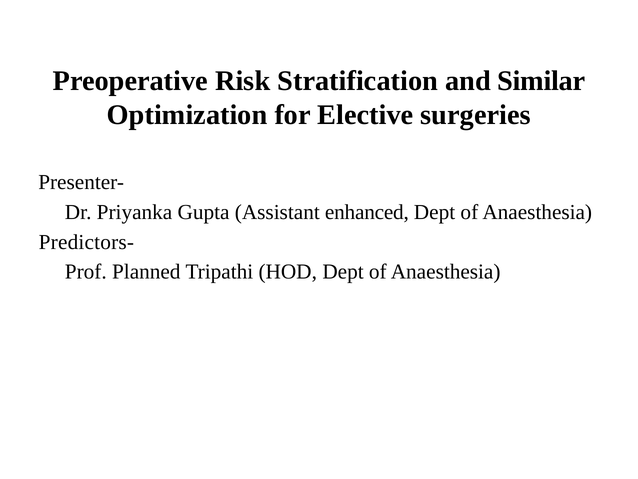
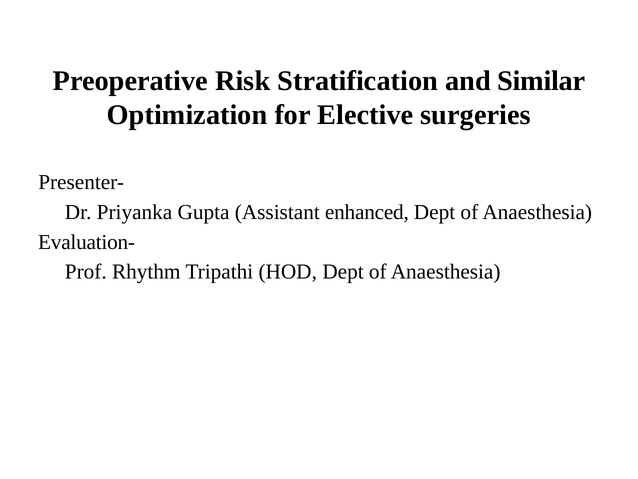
Predictors-: Predictors- -> Evaluation-
Planned: Planned -> Rhythm
